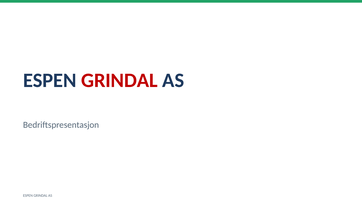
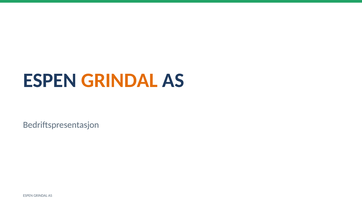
GRINDAL at (119, 80) colour: red -> orange
